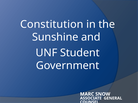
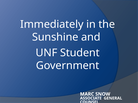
Constitution: Constitution -> Immediately
